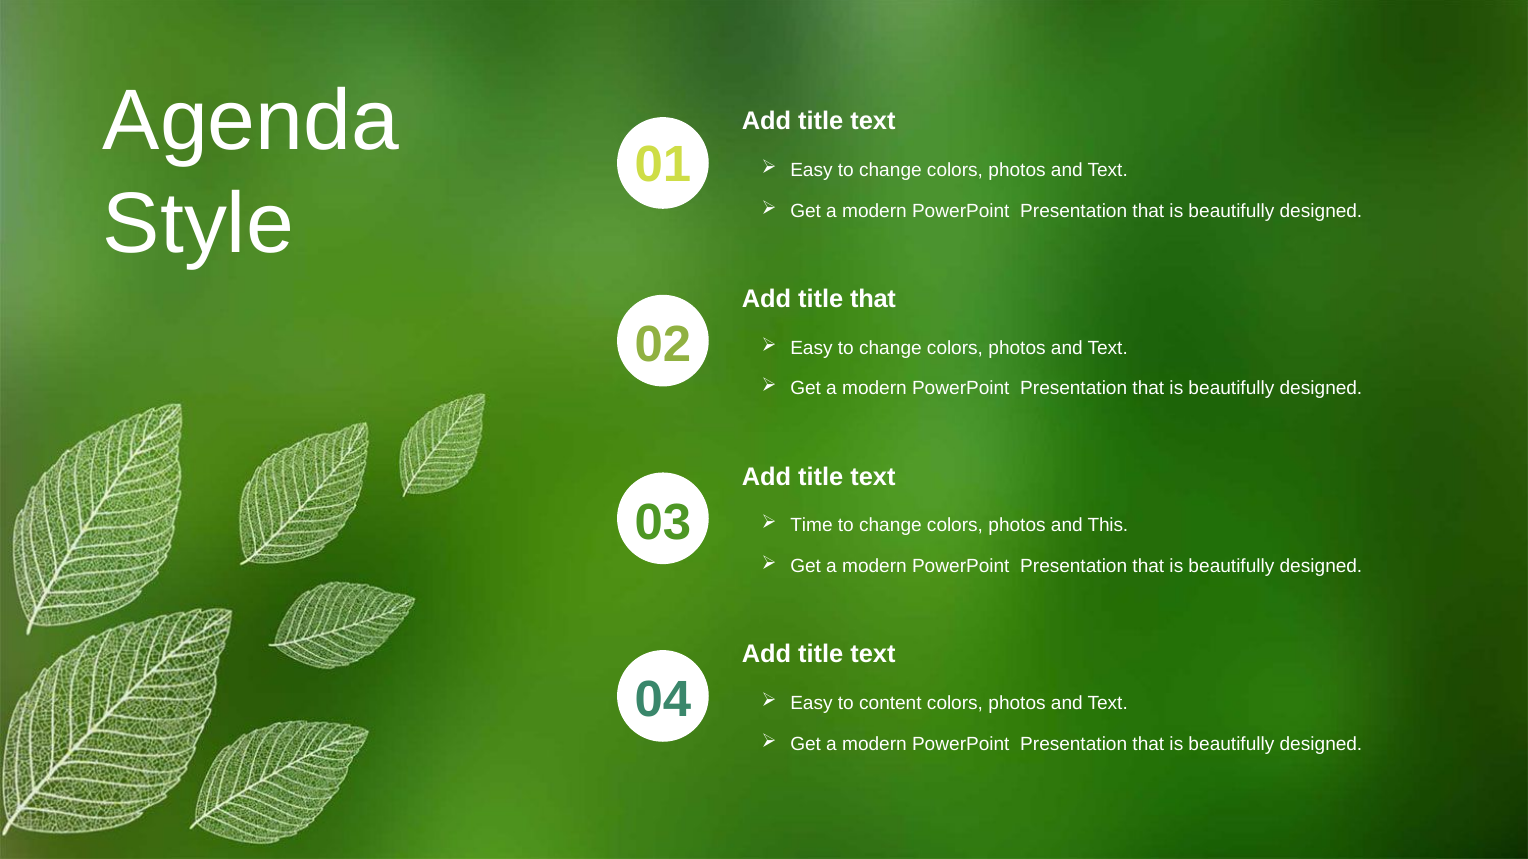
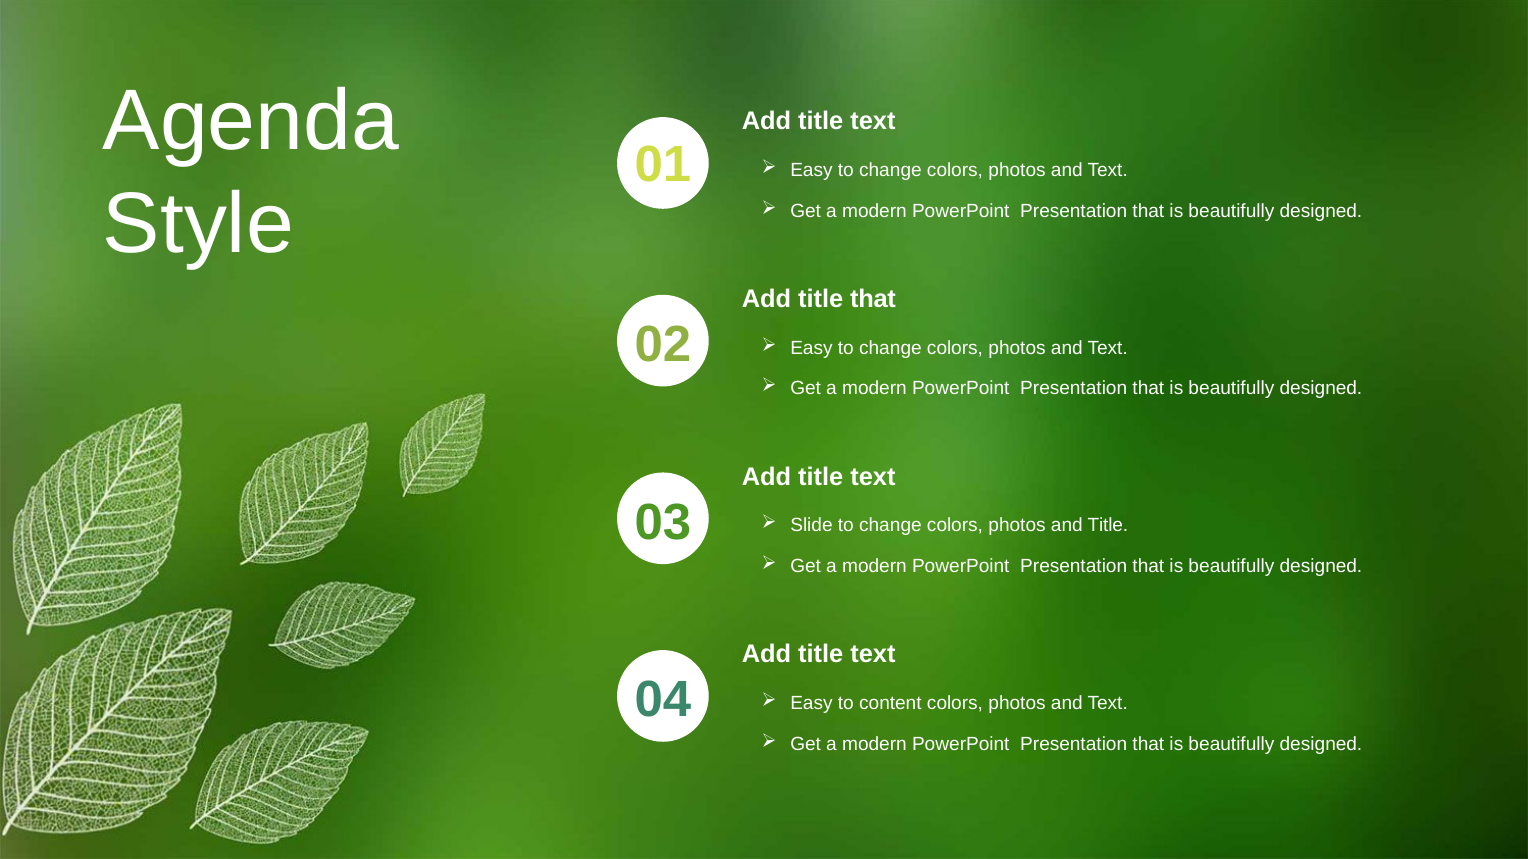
Time: Time -> Slide
and This: This -> Title
